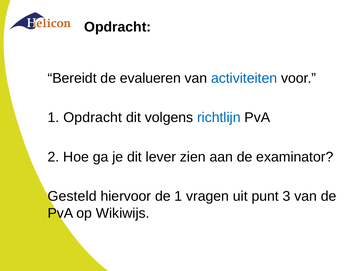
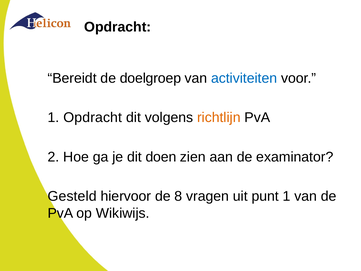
evalueren: evalueren -> doelgroep
richtlijn colour: blue -> orange
lever: lever -> doen
de 1: 1 -> 8
punt 3: 3 -> 1
